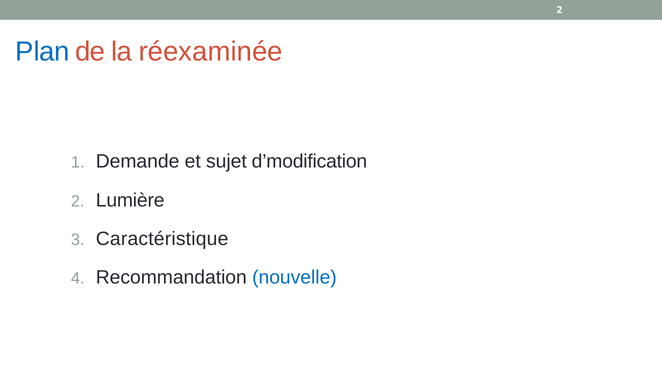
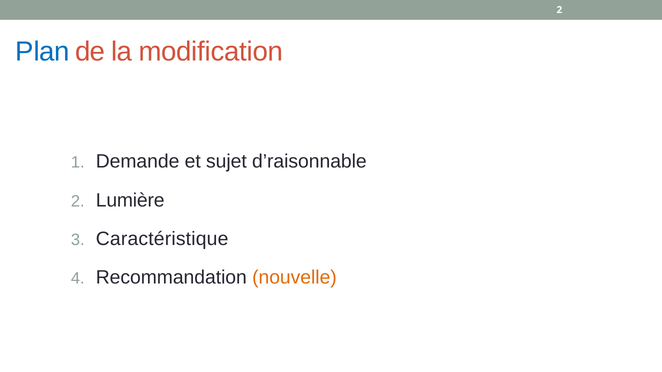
réexaminée: réexaminée -> modification
d’modification: d’modification -> d’raisonnable
nouvelle colour: blue -> orange
